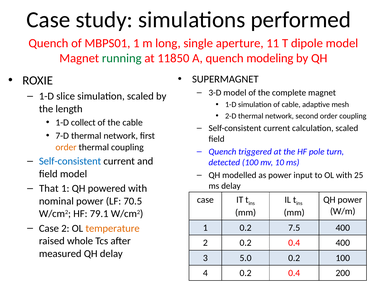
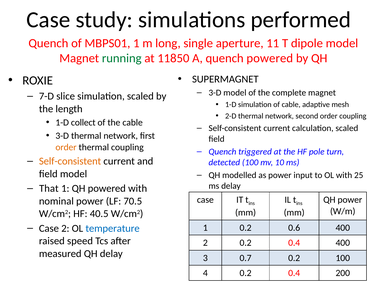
quench modeling: modeling -> powered
1-D at (46, 96): 1-D -> 7-D
7-D at (62, 136): 7-D -> 3-D
Self-consistent at (70, 162) colour: blue -> orange
79.1: 79.1 -> 40.5
temperature colour: orange -> blue
7.5: 7.5 -> 0.6
whole: whole -> speed
5.0: 5.0 -> 0.7
